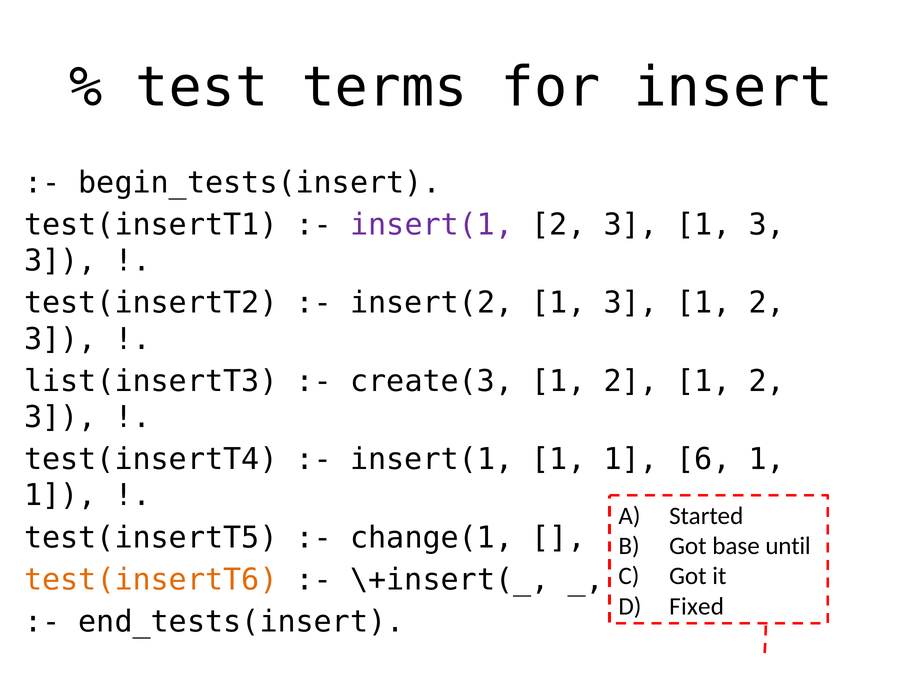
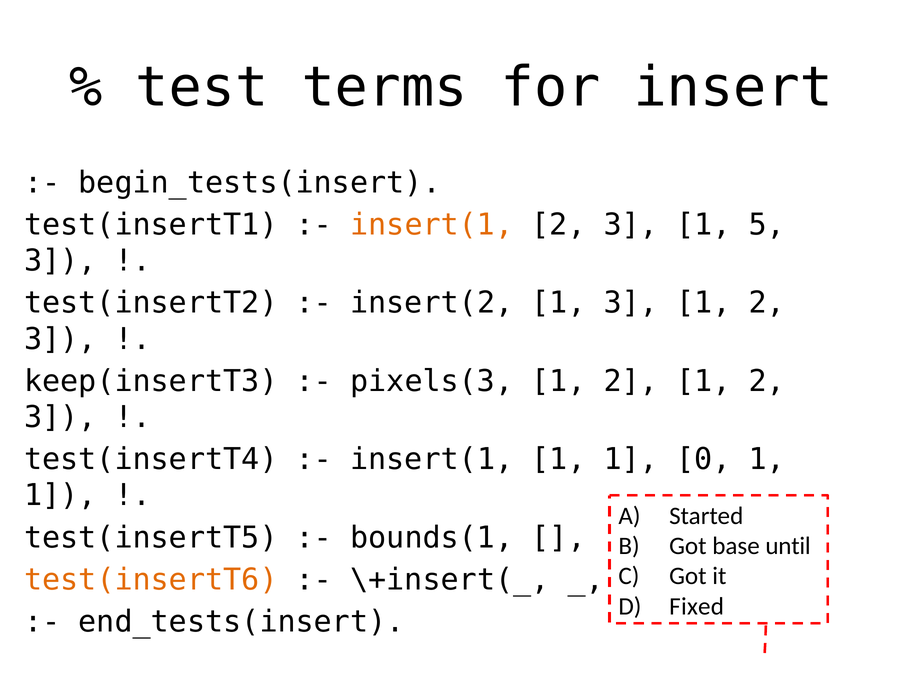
insert(1 at (432, 225) colour: purple -> orange
3 1 3: 3 -> 5
list(insertT3: list(insertT3 -> keep(insertT3
create(3: create(3 -> pixels(3
6: 6 -> 0
change(1: change(1 -> bounds(1
